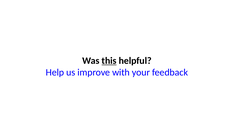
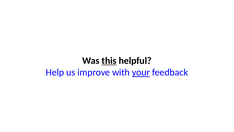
your underline: none -> present
